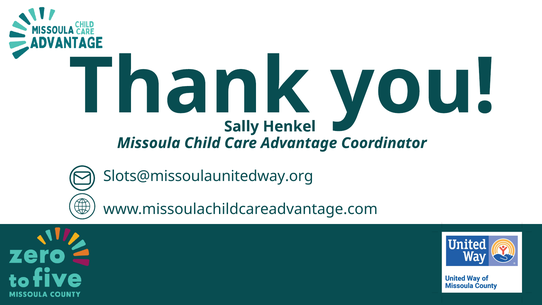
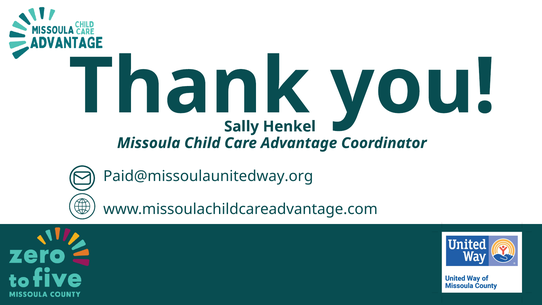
Slots@missoulaunitedway.org: Slots@missoulaunitedway.org -> Paid@missoulaunitedway.org
